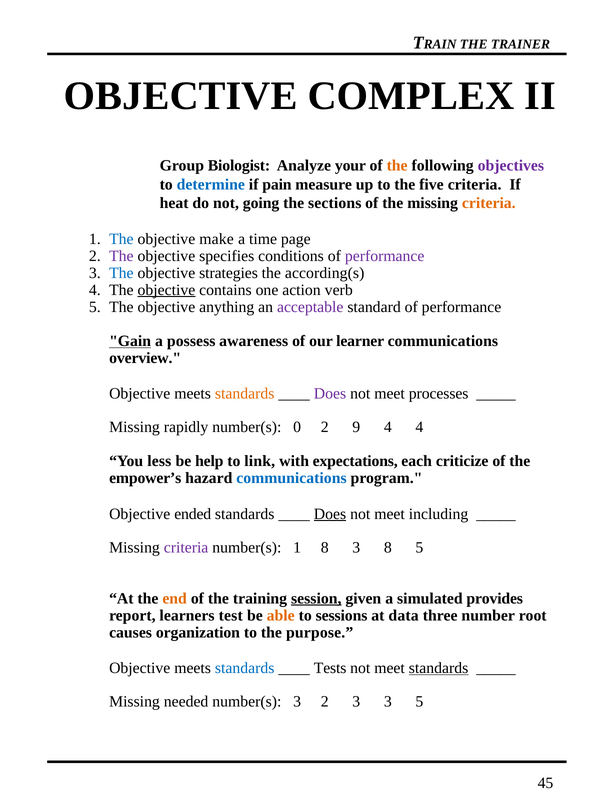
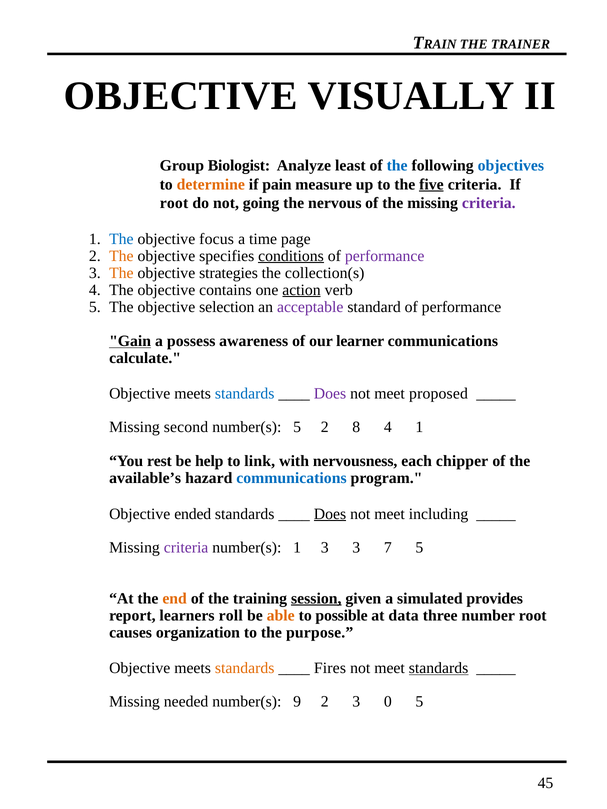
COMPLEX: COMPLEX -> VISUALLY
your: your -> least
the at (397, 166) colour: orange -> blue
objectives colour: purple -> blue
determine colour: blue -> orange
five underline: none -> present
heat at (174, 203): heat -> root
sections: sections -> nervous
criteria at (489, 203) colour: orange -> purple
make: make -> focus
The at (121, 256) colour: purple -> orange
conditions underline: none -> present
The at (121, 273) colour: blue -> orange
according(s: according(s -> collection(s
objective at (166, 290) underline: present -> none
action underline: none -> present
anything: anything -> selection
overview: overview -> calculate
standards at (245, 394) colour: orange -> blue
processes: processes -> proposed
rapidly: rapidly -> second
number(s 0: 0 -> 5
9: 9 -> 8
4 4: 4 -> 1
less: less -> rest
expectations: expectations -> nervousness
criticize: criticize -> chipper
empower’s: empower’s -> available’s
1 8: 8 -> 3
3 8: 8 -> 7
test: test -> roll
sessions: sessions -> possible
standards at (245, 668) colour: blue -> orange
Tests: Tests -> Fires
number(s 3: 3 -> 9
3 3: 3 -> 0
